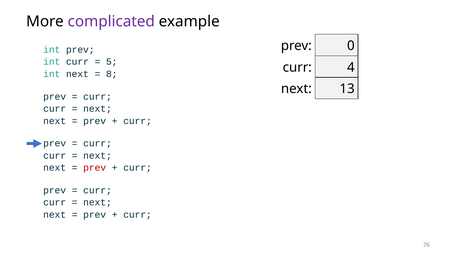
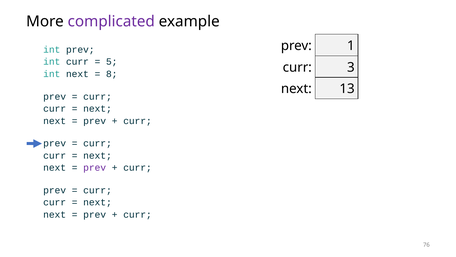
0: 0 -> 1
4: 4 -> 3
prev at (95, 167) colour: red -> purple
